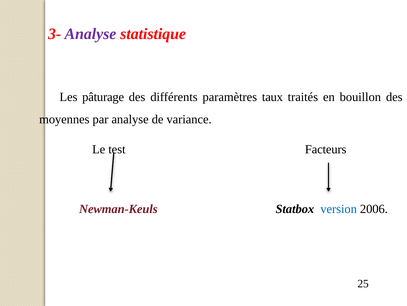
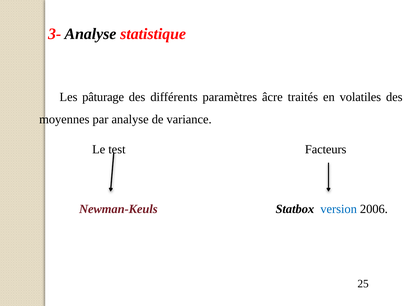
Analyse at (90, 34) colour: purple -> black
taux: taux -> âcre
bouillon: bouillon -> volatiles
